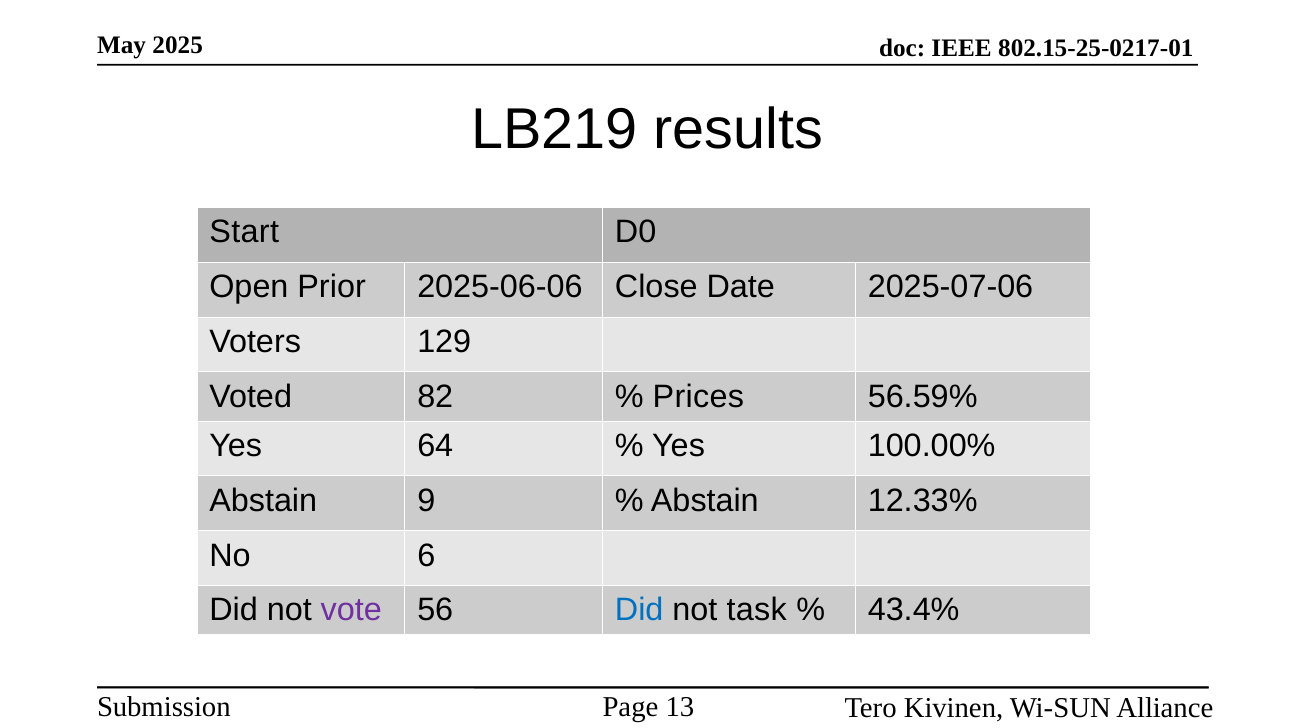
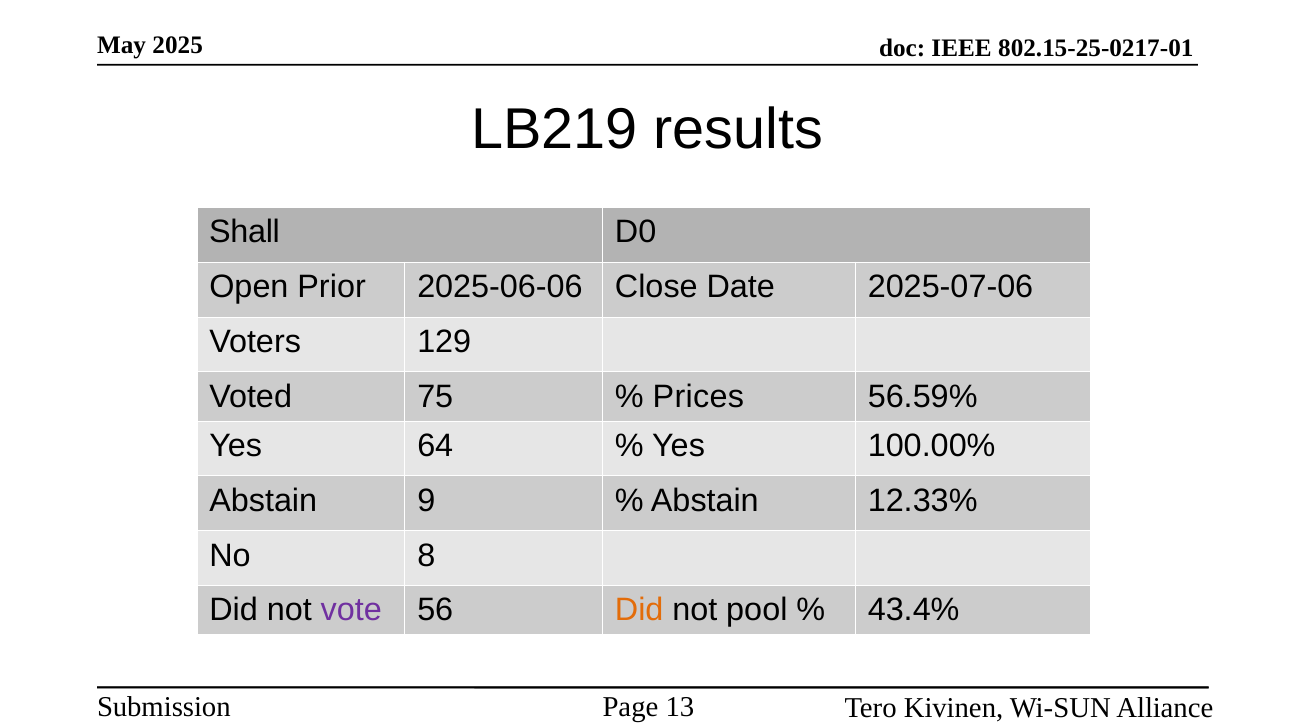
Start: Start -> Shall
82: 82 -> 75
6: 6 -> 8
Did at (639, 611) colour: blue -> orange
task: task -> pool
